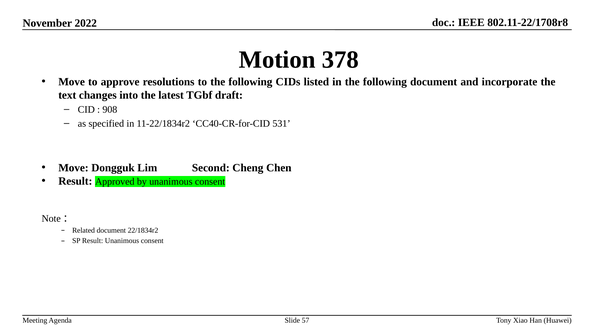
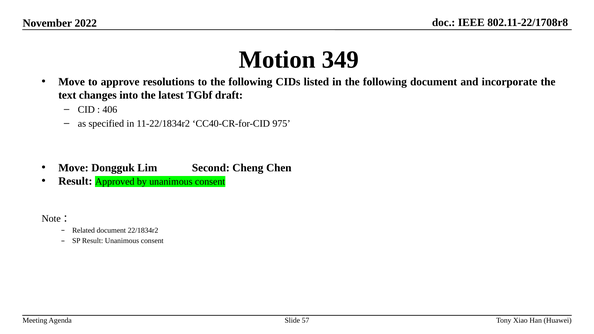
378: 378 -> 349
908: 908 -> 406
531: 531 -> 975
